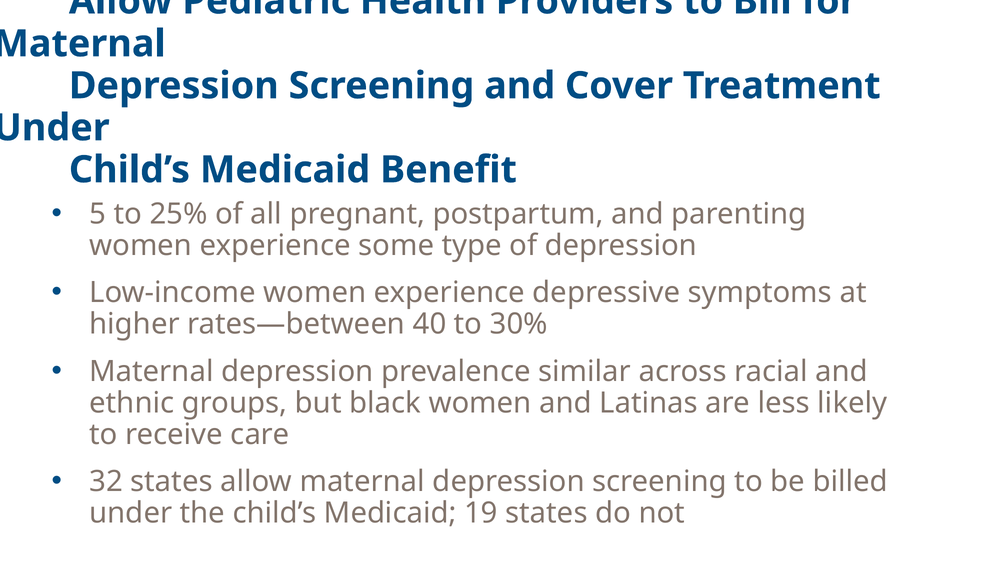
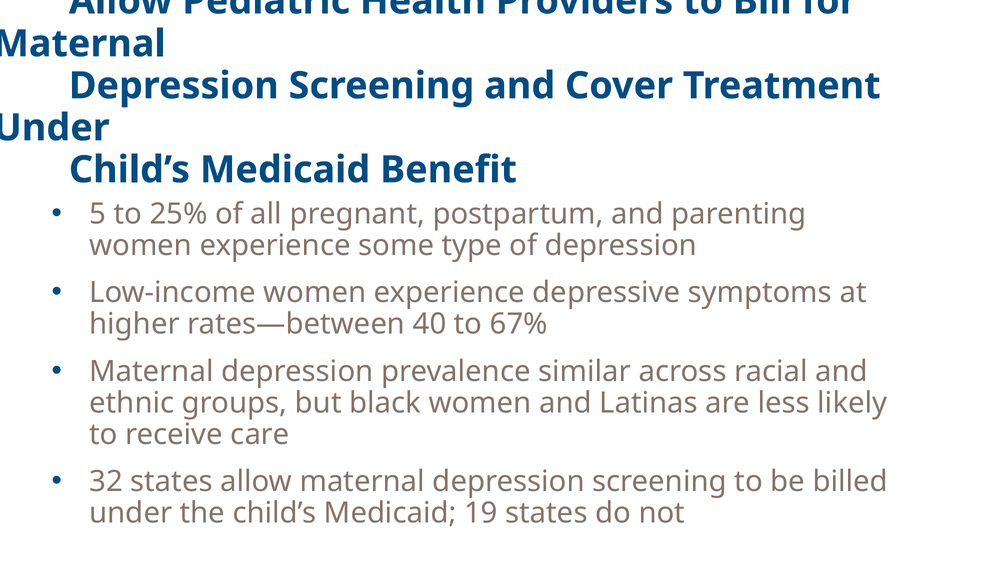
30%: 30% -> 67%
